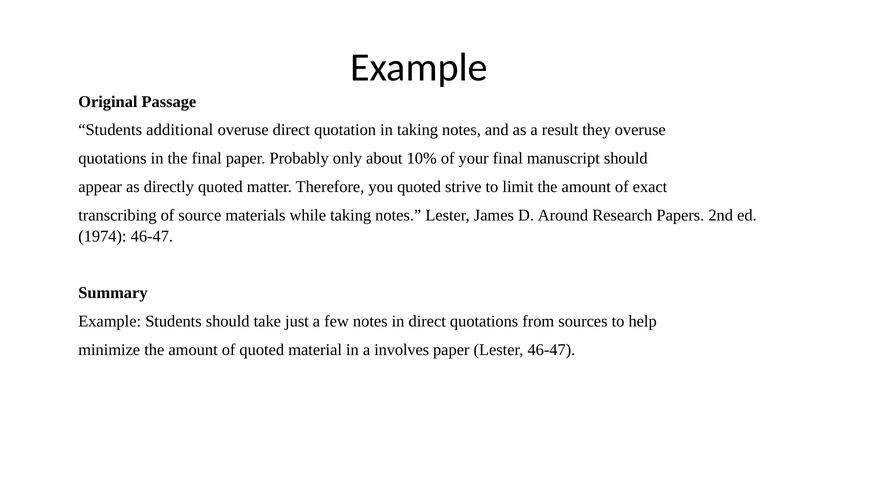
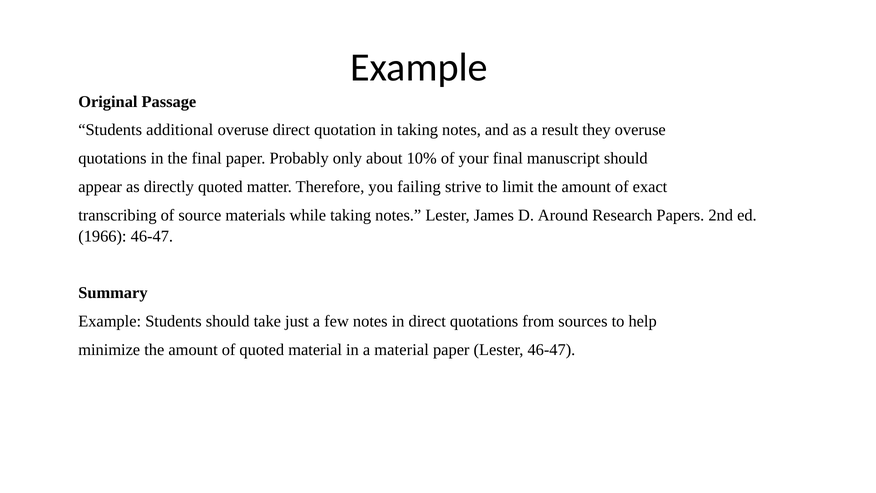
you quoted: quoted -> failing
1974: 1974 -> 1966
a involves: involves -> material
